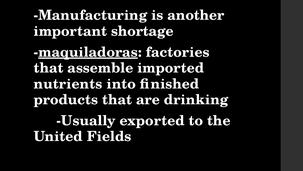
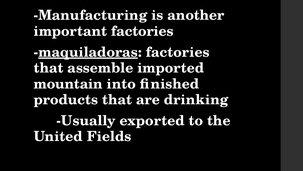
important shortage: shortage -> factories
nutrients: nutrients -> mountain
